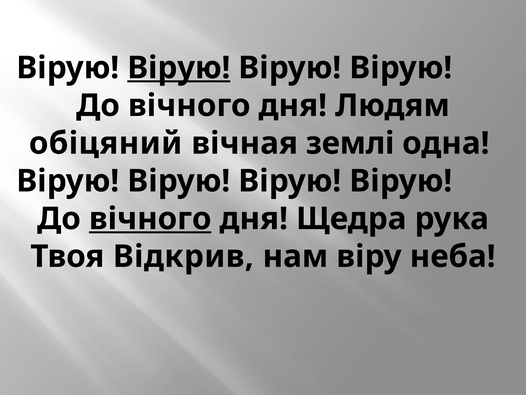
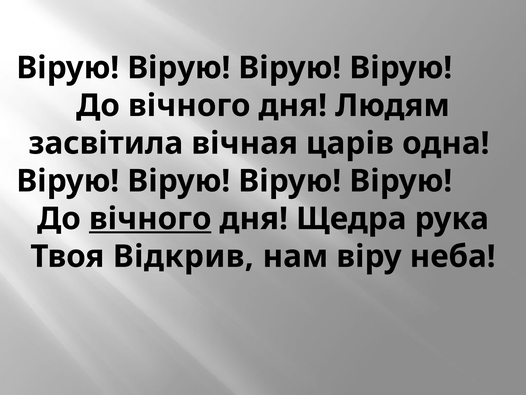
Вірую at (179, 68) underline: present -> none
обіцяний: обіцяний -> засвітила
землі: землі -> царів
